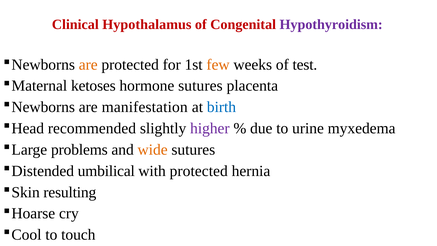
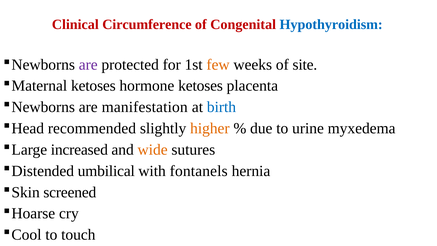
Hypothalamus: Hypothalamus -> Circumference
Hypothyroidism colour: purple -> blue
are at (88, 65) colour: orange -> purple
test: test -> site
hormone sutures: sutures -> ketoses
higher colour: purple -> orange
problems: problems -> increased
with protected: protected -> fontanels
resulting: resulting -> screened
